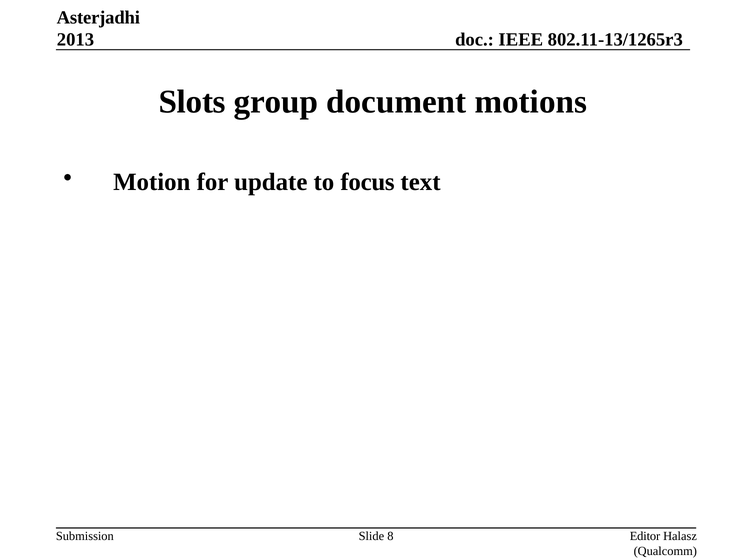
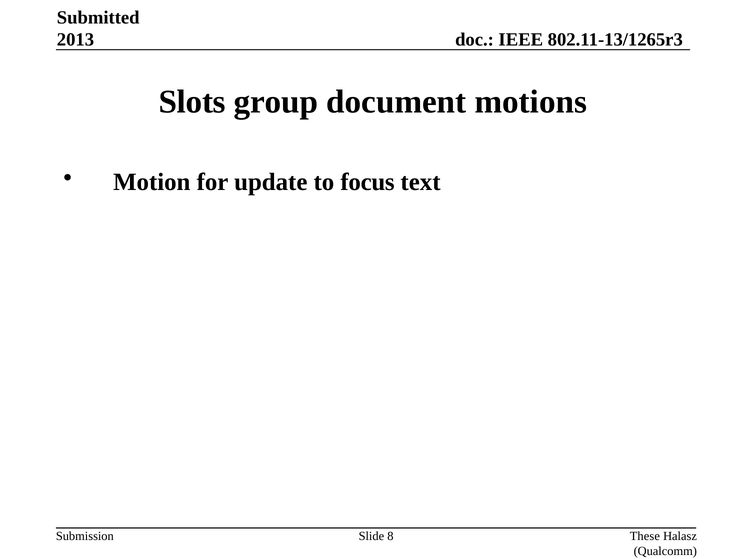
Asterjadhi: Asterjadhi -> Submitted
Editor: Editor -> These
